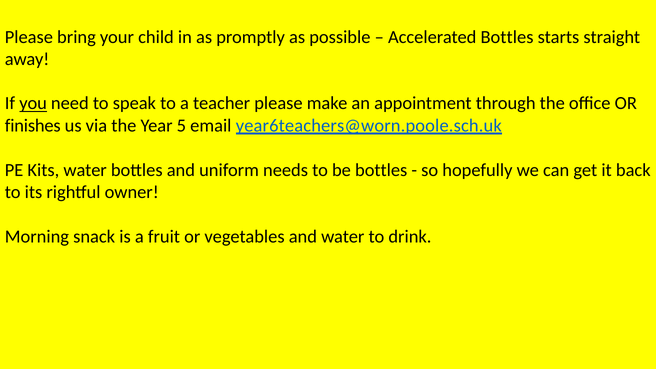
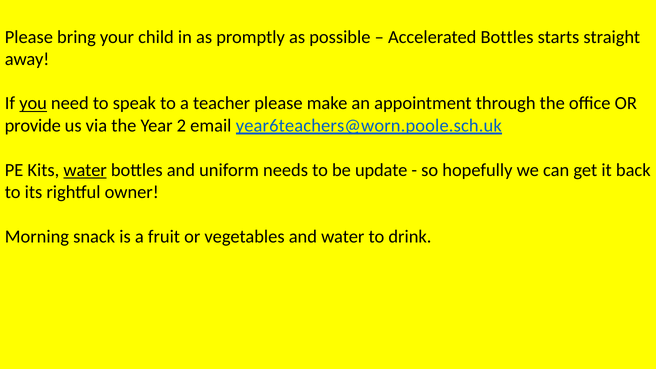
finishes: finishes -> provide
5: 5 -> 2
water at (85, 170) underline: none -> present
be bottles: bottles -> update
